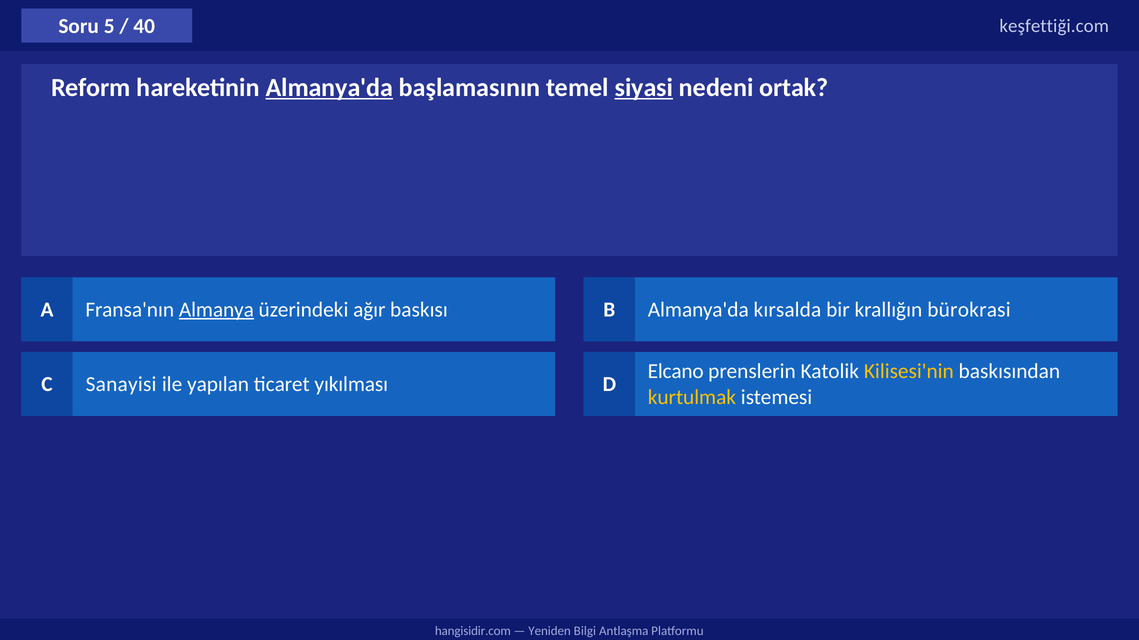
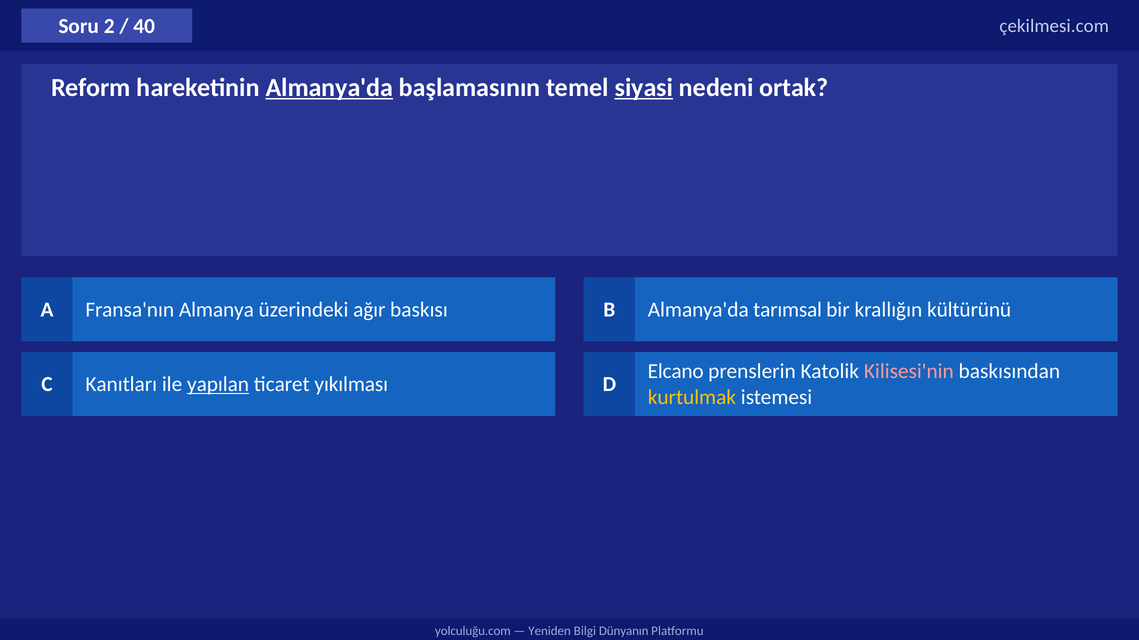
5: 5 -> 2
keşfettiği.com: keşfettiği.com -> çekilmesi.com
Almanya underline: present -> none
kırsalda: kırsalda -> tarımsal
bürokrasi: bürokrasi -> kültürünü
Kilisesi'nin colour: yellow -> pink
Sanayisi: Sanayisi -> Kanıtları
yapılan underline: none -> present
hangisidir.com: hangisidir.com -> yolculuğu.com
Antlaşma: Antlaşma -> Dünyanın
